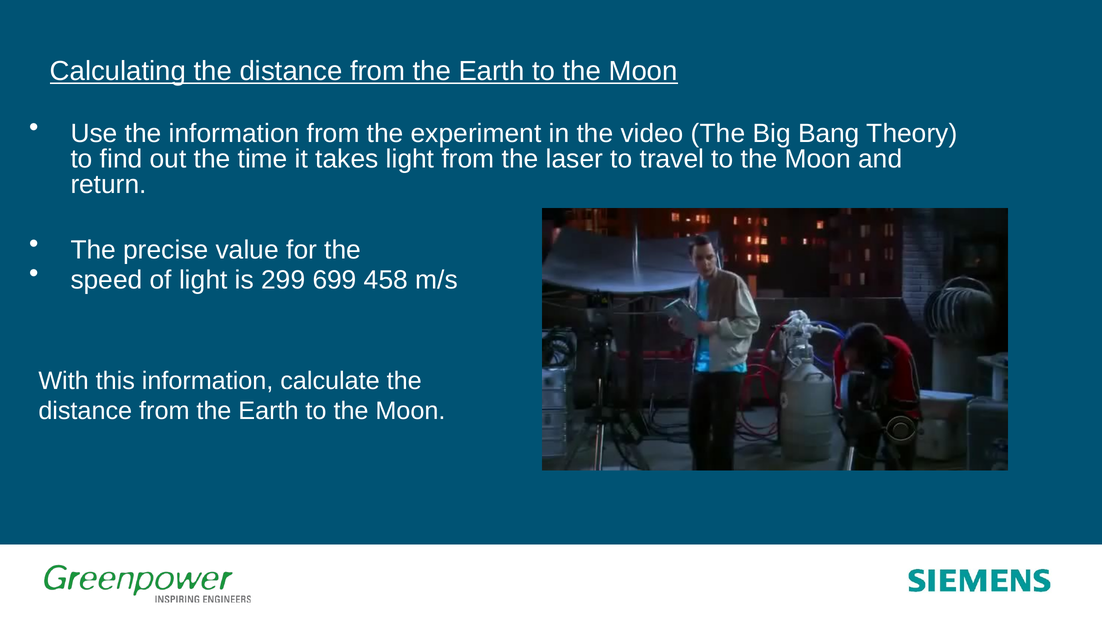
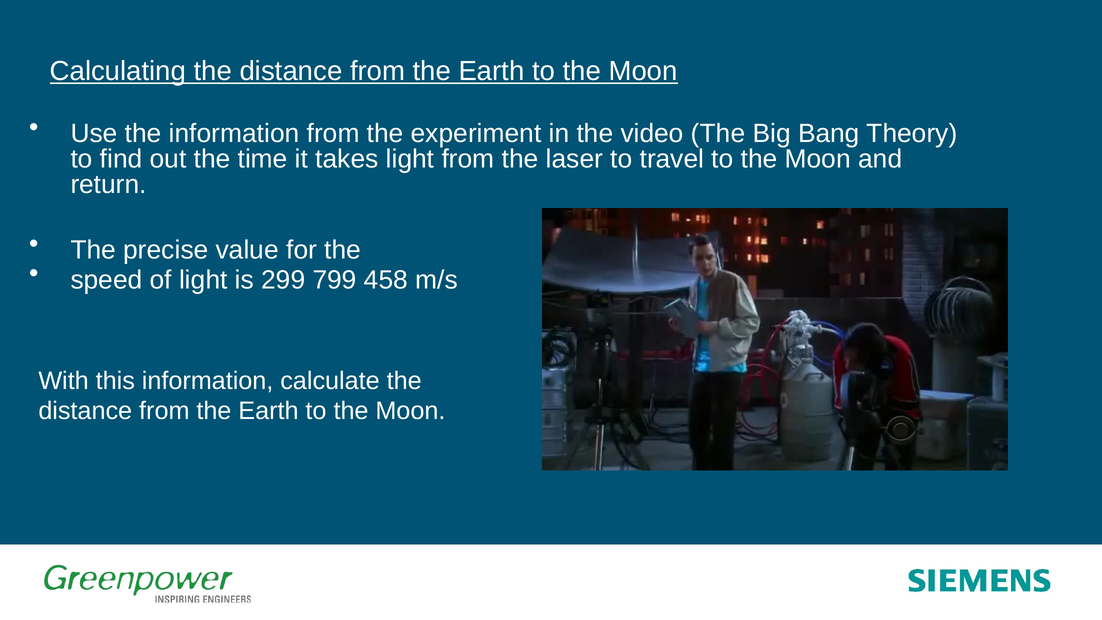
699: 699 -> 799
